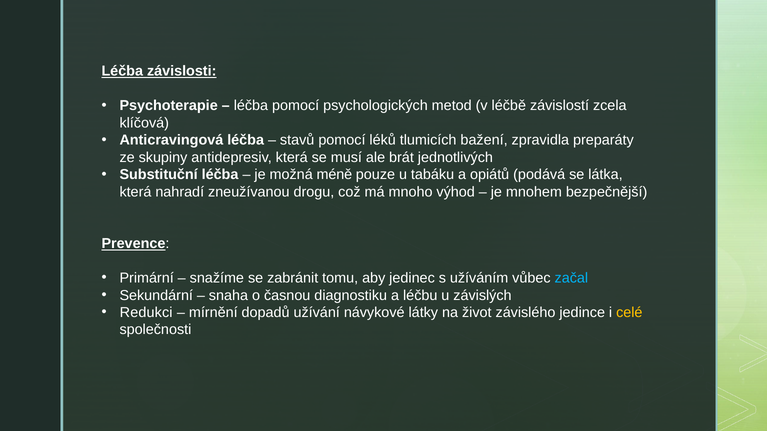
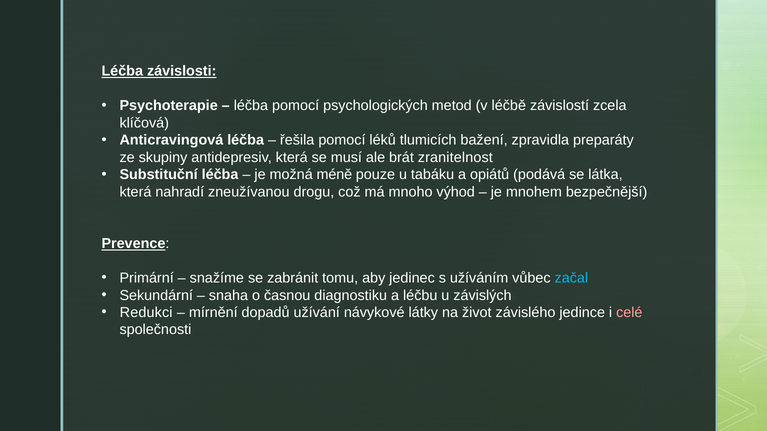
stavů: stavů -> řešila
jednotlivých: jednotlivých -> zranitelnost
celé colour: yellow -> pink
